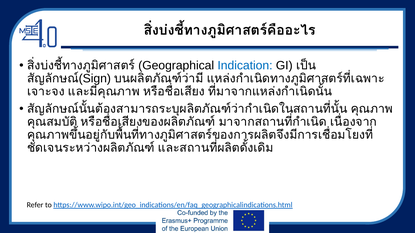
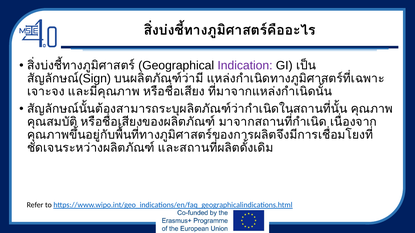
Indication colour: blue -> purple
